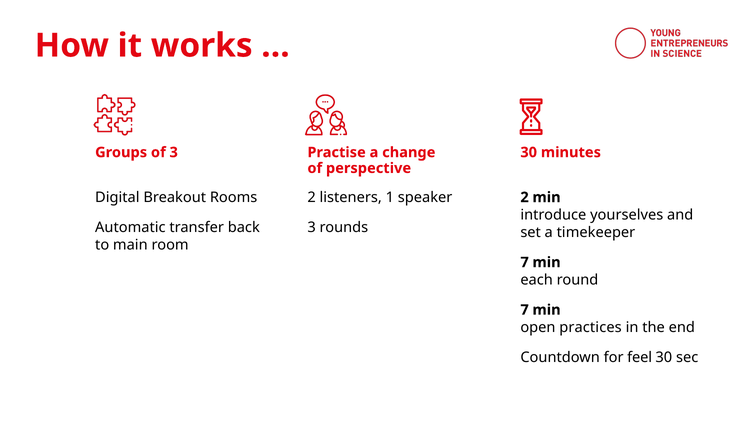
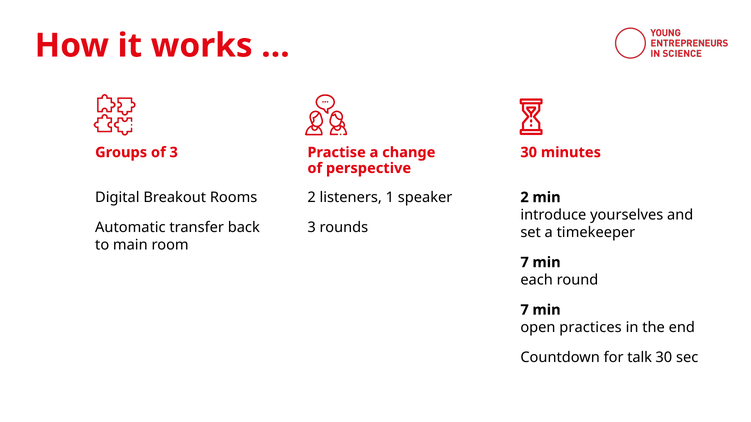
feel: feel -> talk
